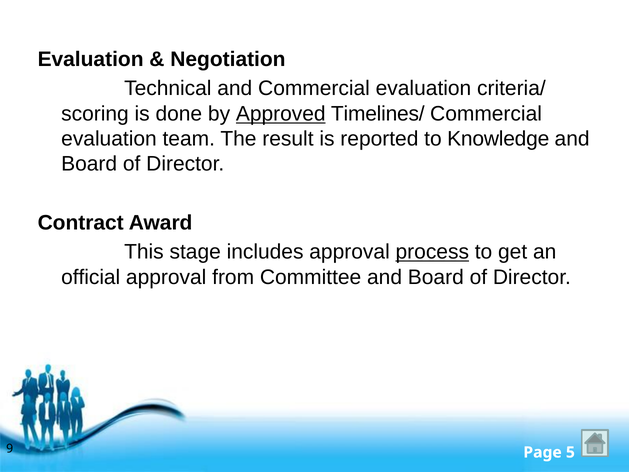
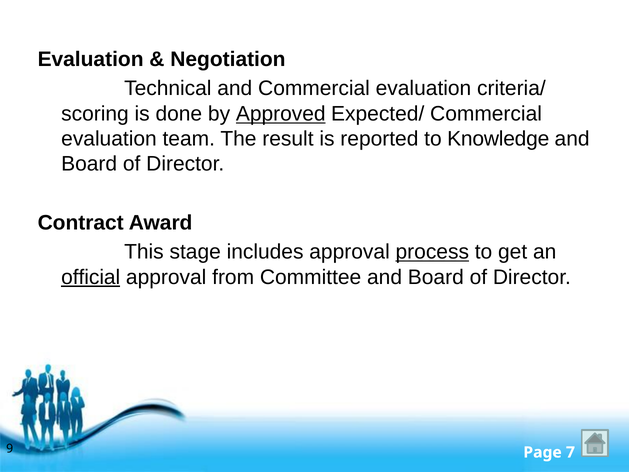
Timelines/: Timelines/ -> Expected/
official underline: none -> present
5: 5 -> 7
